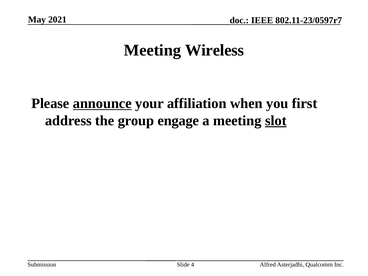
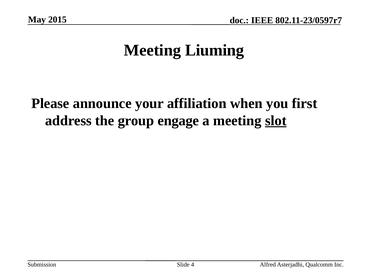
2021: 2021 -> 2015
Wireless: Wireless -> Liuming
announce underline: present -> none
